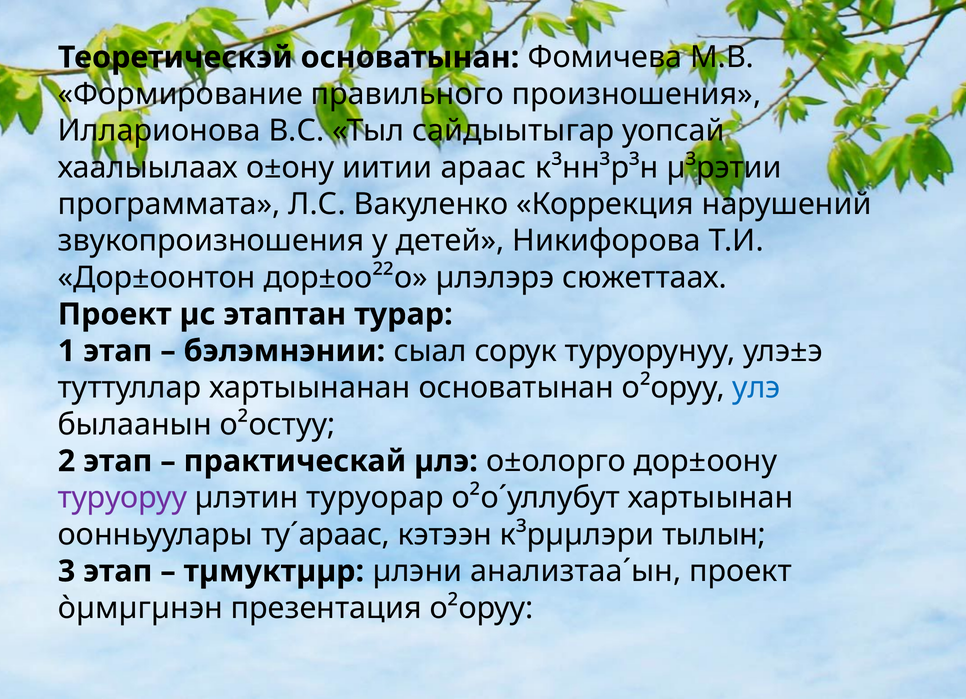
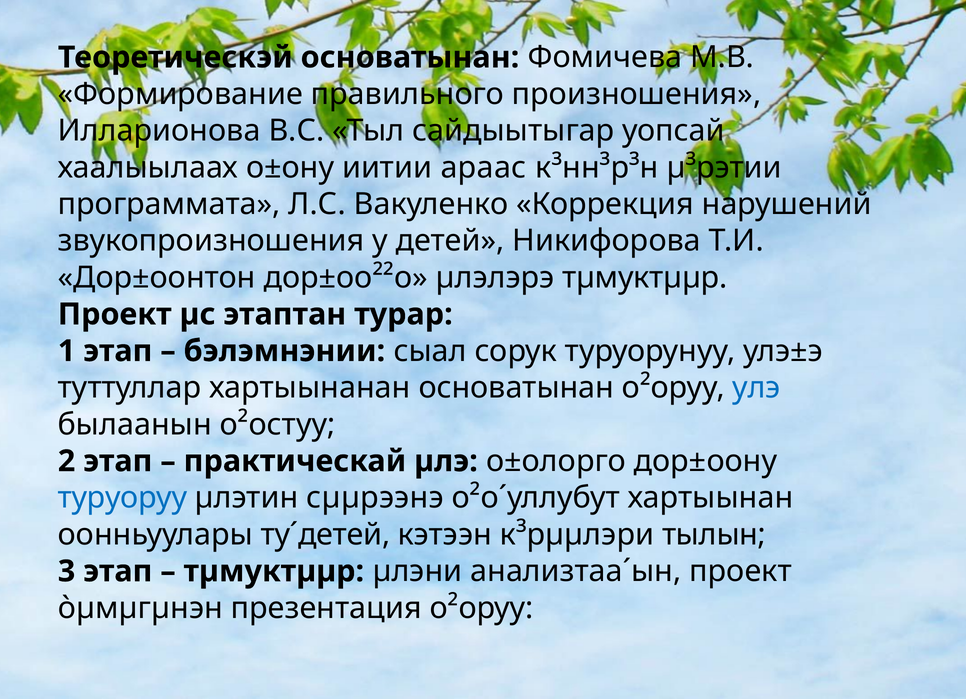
µлэлэрэ сюжеттаах: сюжеттаах -> тµмуктµµр
туруоруу colour: purple -> blue
туруорар: туруорар -> сµµрээнэ
ту´араас: ту´араас -> ту´детей
